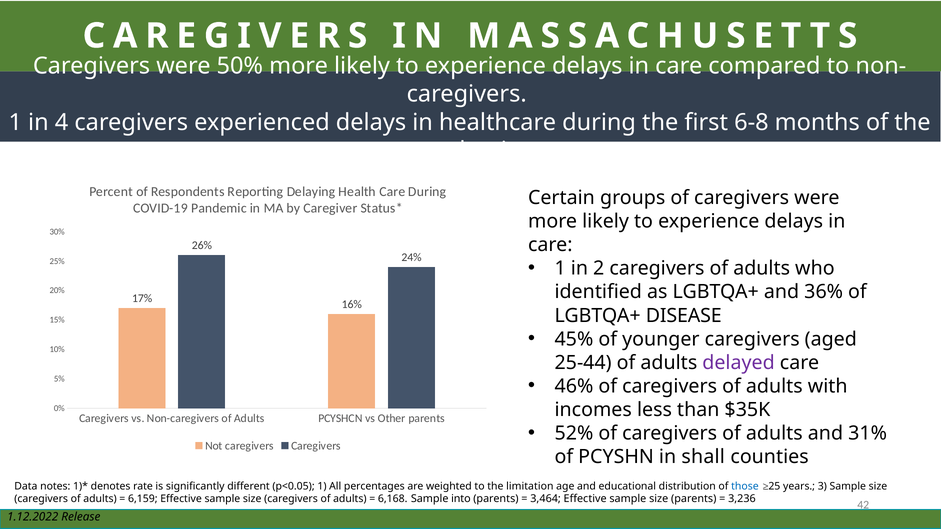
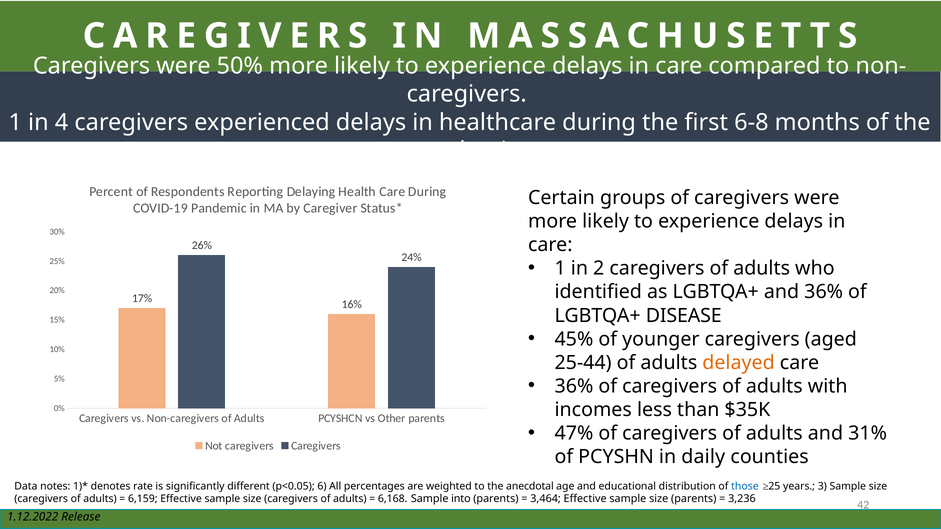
delayed colour: purple -> orange
46% at (574, 386): 46% -> 36%
52%: 52% -> 47%
shall: shall -> daily
p<0.05 1: 1 -> 6
limitation: limitation -> anecdotal
